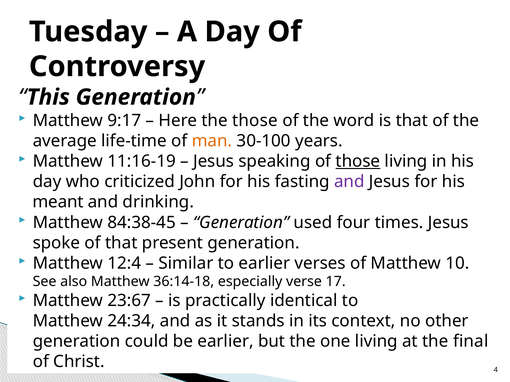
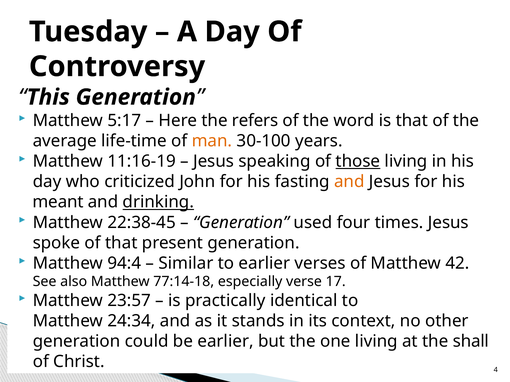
9:17: 9:17 -> 5:17
the those: those -> refers
and at (349, 182) colour: purple -> orange
drinking underline: none -> present
84:38-45: 84:38-45 -> 22:38-45
12:4: 12:4 -> 94:4
10: 10 -> 42
36:14-18: 36:14-18 -> 77:14-18
23:67: 23:67 -> 23:57
final: final -> shall
